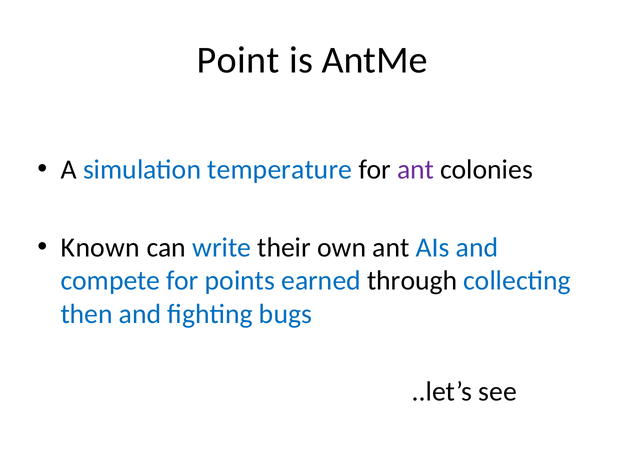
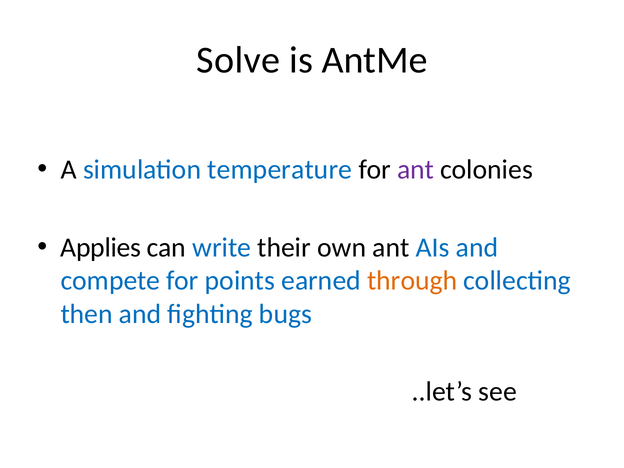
Point: Point -> Solve
Known: Known -> Applies
through colour: black -> orange
